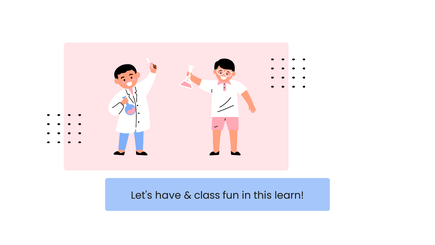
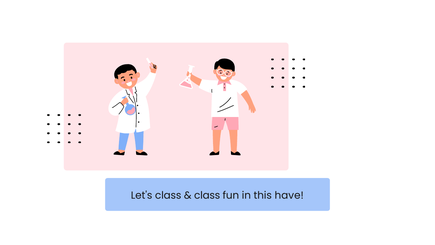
Let's have: have -> class
learn: learn -> have
